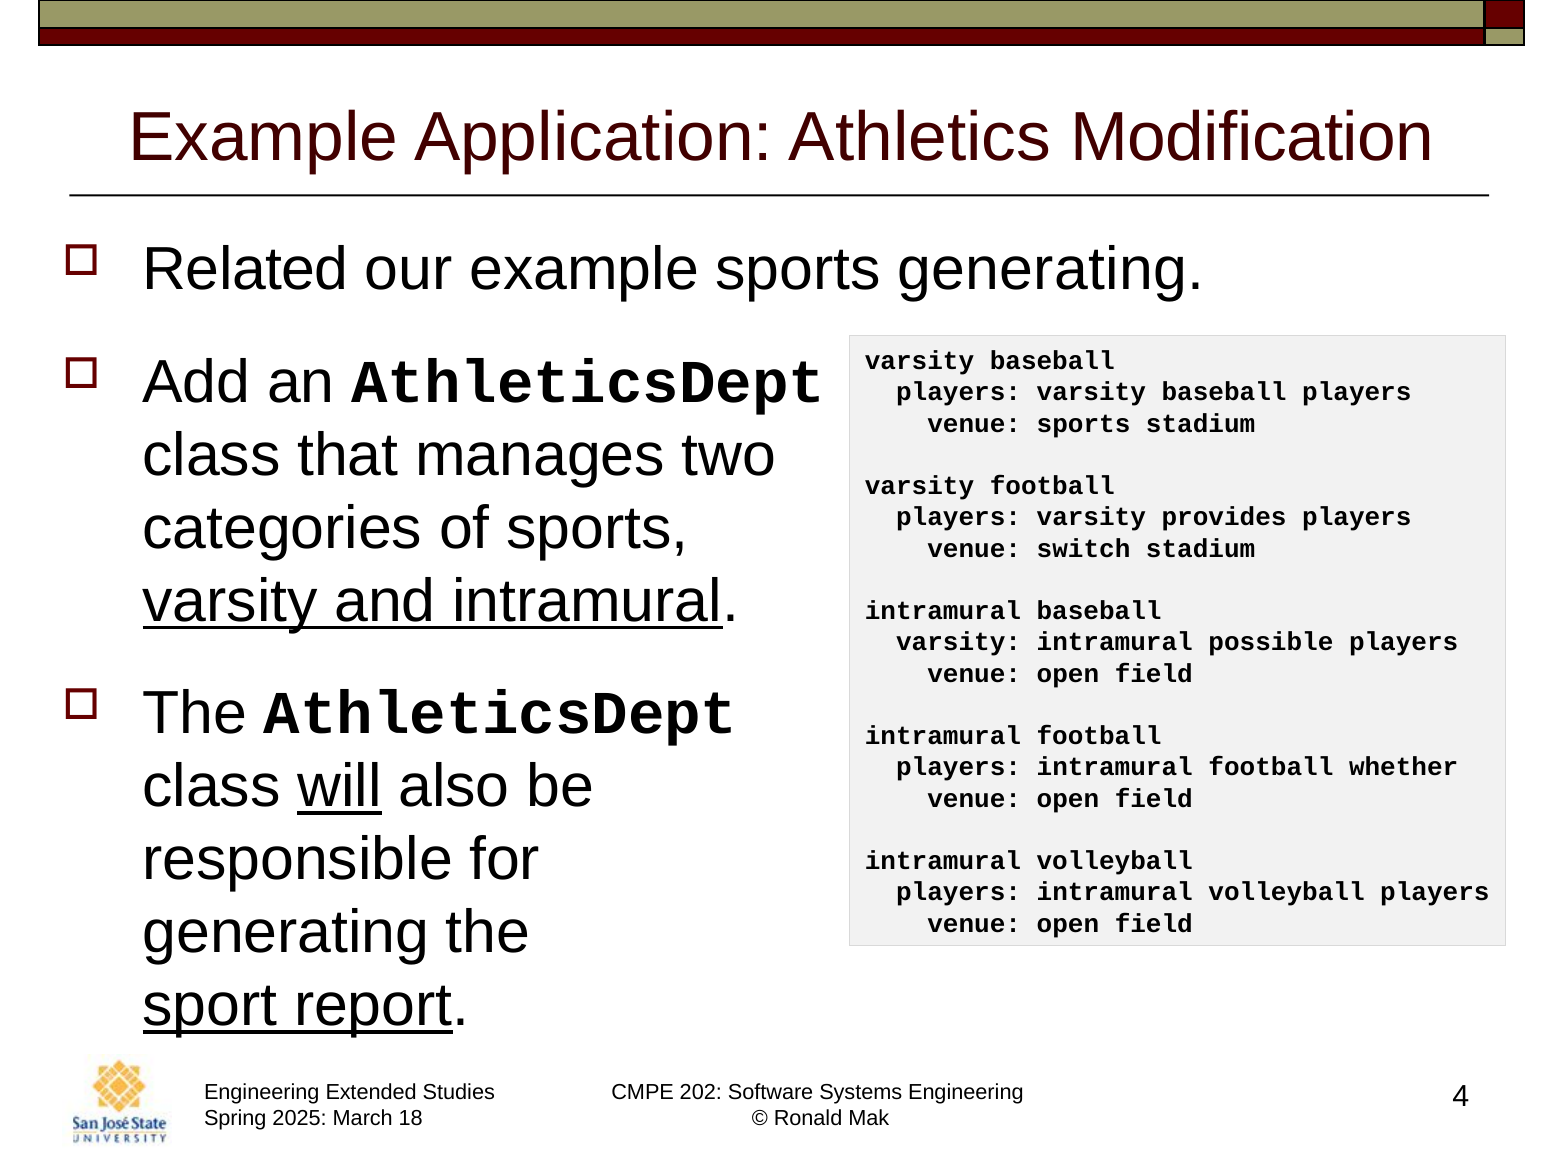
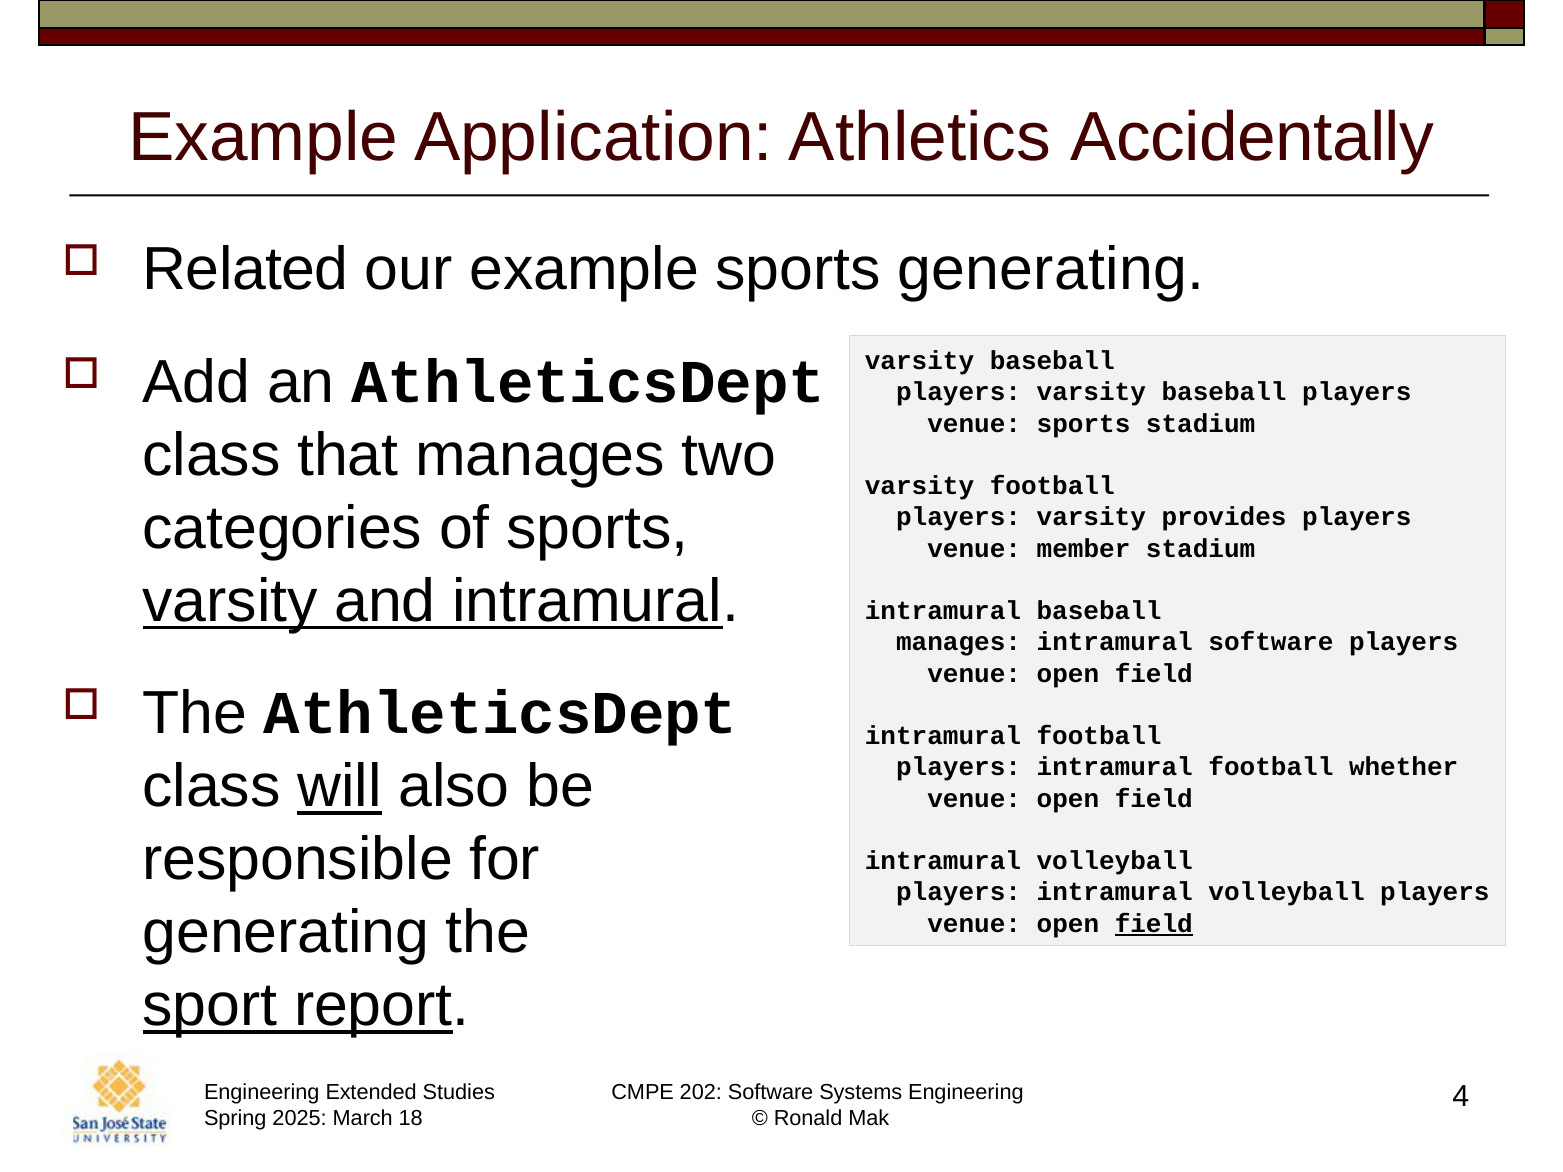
Modification: Modification -> Accidentally
switch: switch -> member
varsity at (959, 642): varsity -> manages
intramural possible: possible -> software
field at (1154, 924) underline: none -> present
